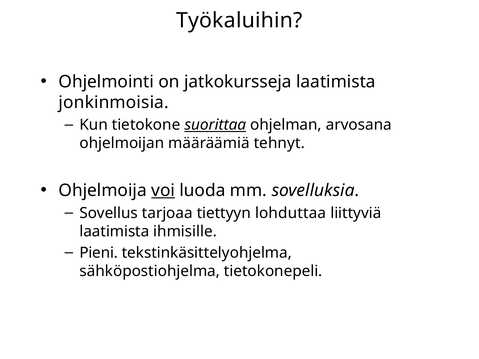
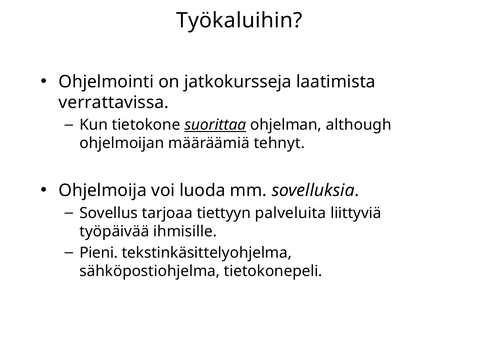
jonkinmoisia: jonkinmoisia -> verrattavissa
arvosana: arvosana -> although
voi underline: present -> none
lohduttaa: lohduttaa -> palveluita
laatimista at (114, 231): laatimista -> työpäivää
